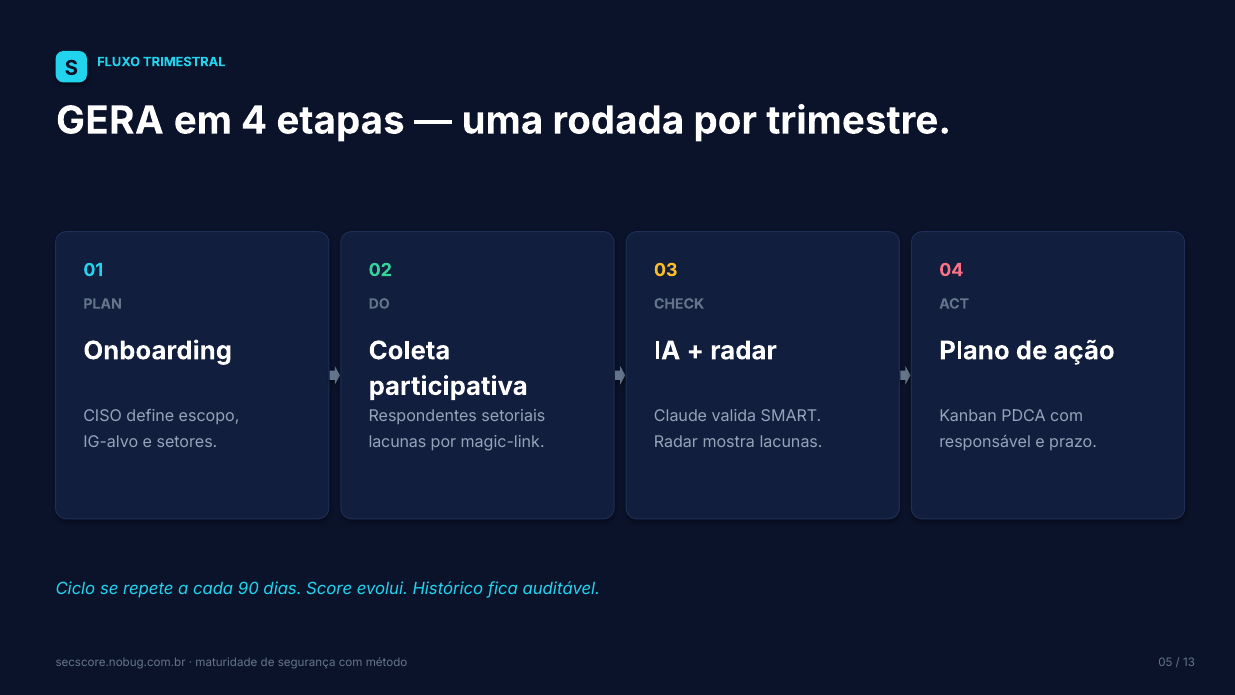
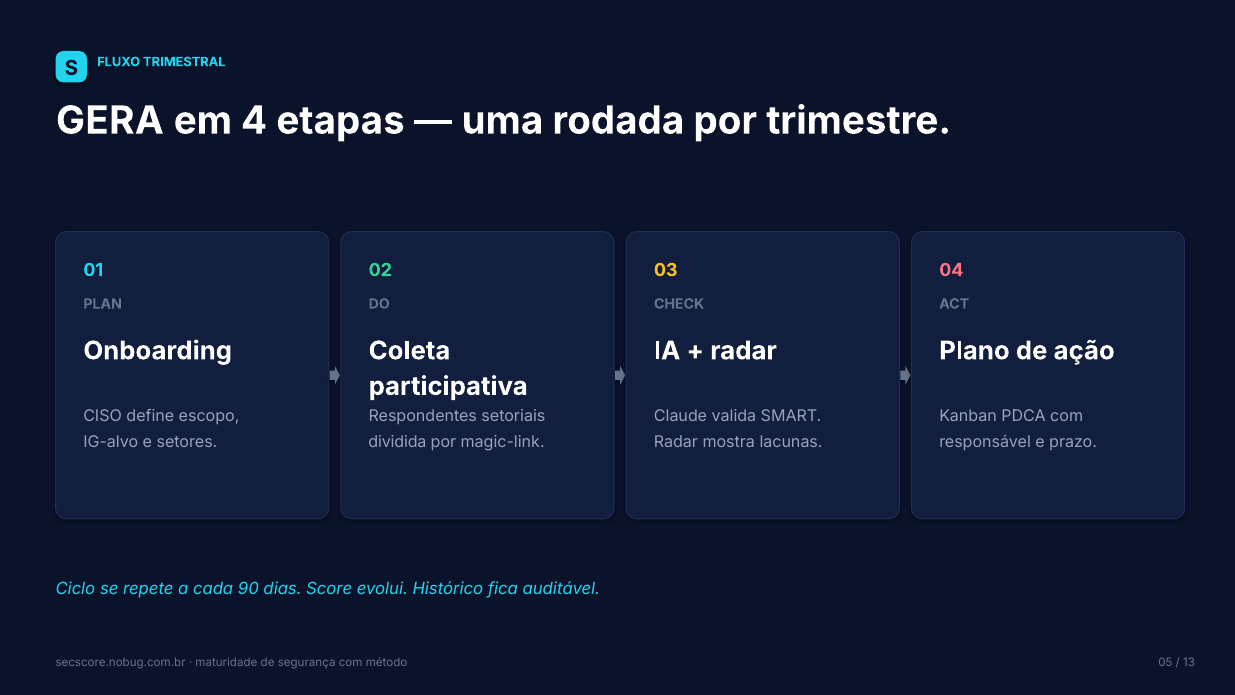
lacunas at (397, 442): lacunas -> dividida
